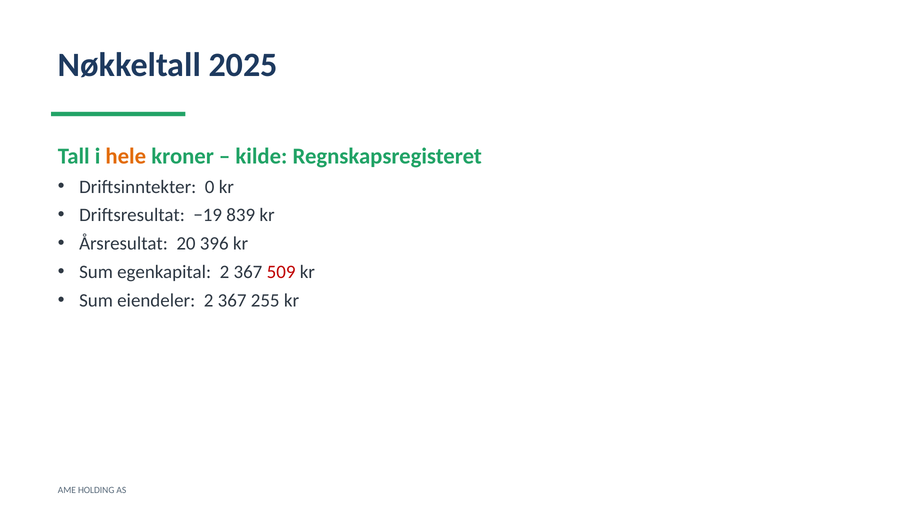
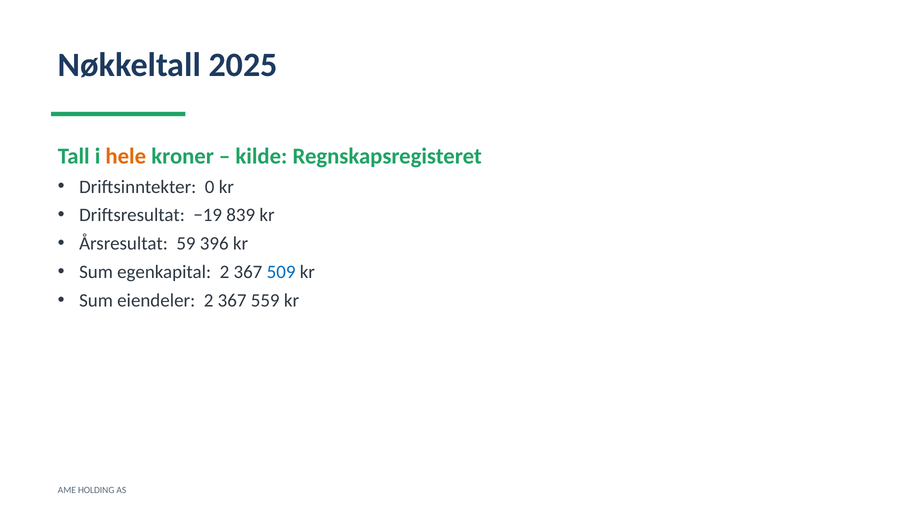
20: 20 -> 59
509 colour: red -> blue
255: 255 -> 559
